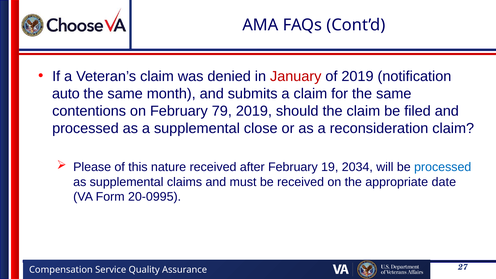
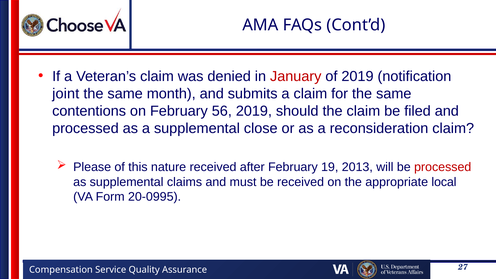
auto: auto -> joint
79: 79 -> 56
2034: 2034 -> 2013
processed at (443, 167) colour: blue -> red
date: date -> local
